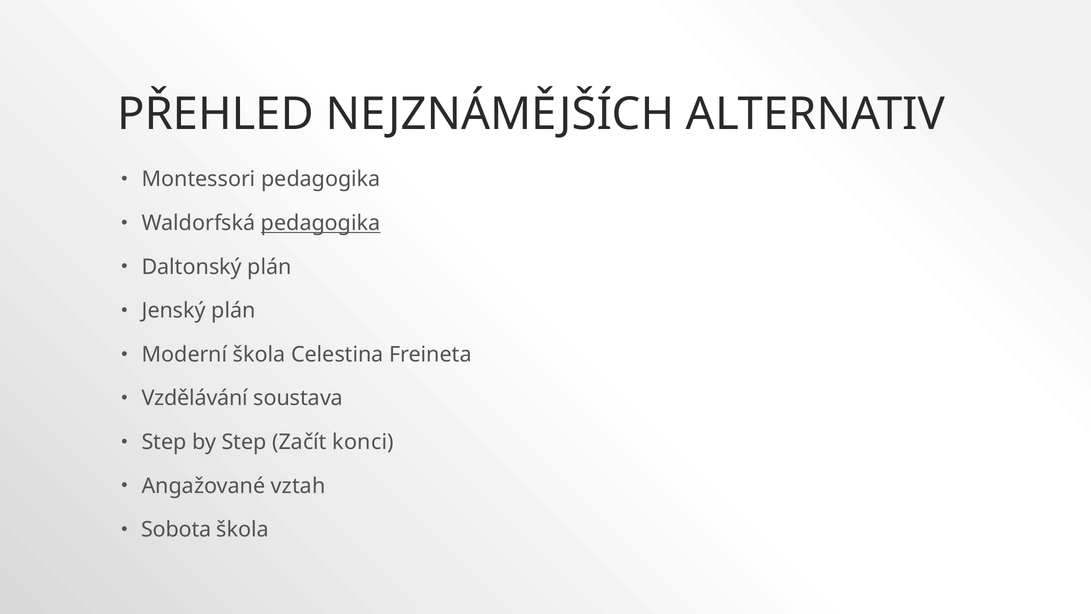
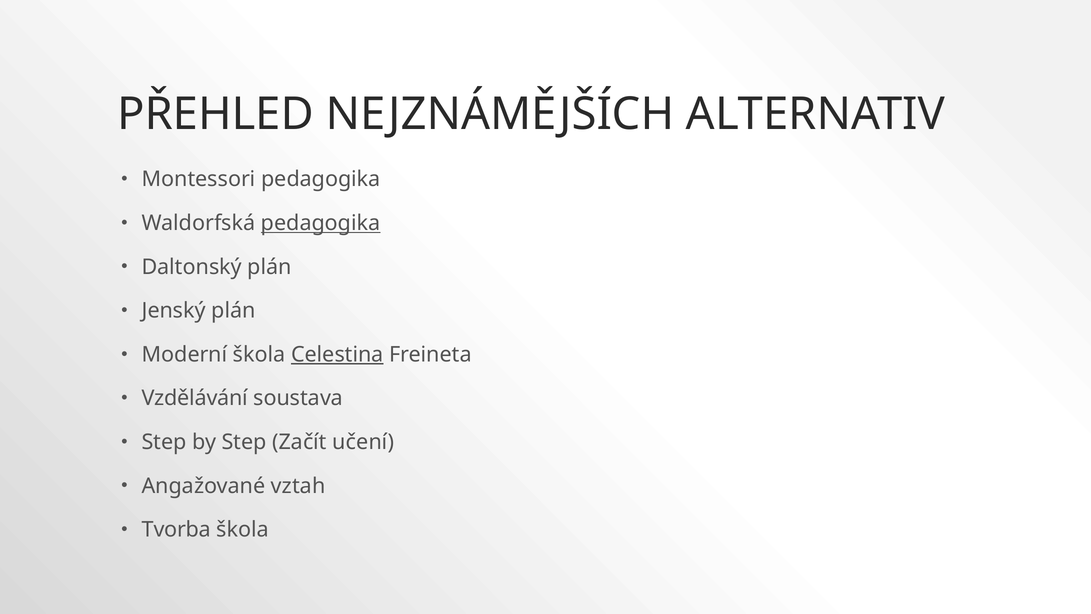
Celestina underline: none -> present
konci: konci -> učení
Sobota: Sobota -> Tvorba
